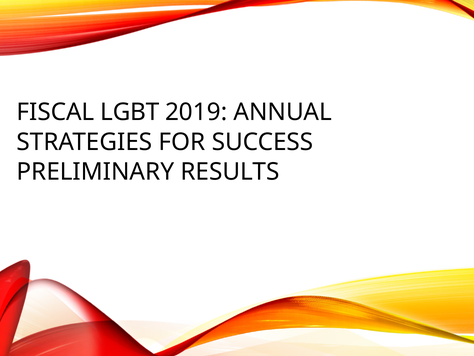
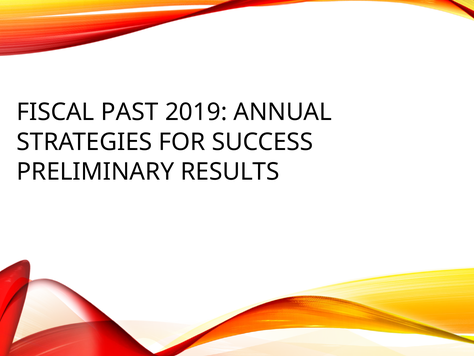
LGBT: LGBT -> PAST
